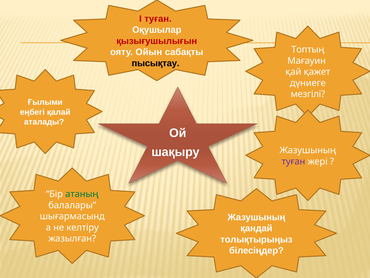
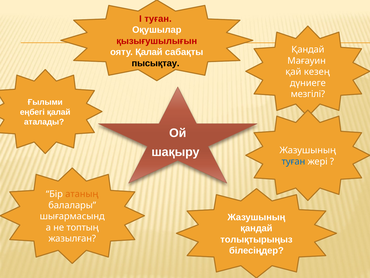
Топтың at (308, 50): Топтың -> Қандай
ояту Ойын: Ойын -> Қалай
қажет: қажет -> кезең
туған at (293, 161) colour: purple -> blue
атаның colour: green -> orange
келтіру: келтіру -> топтың
